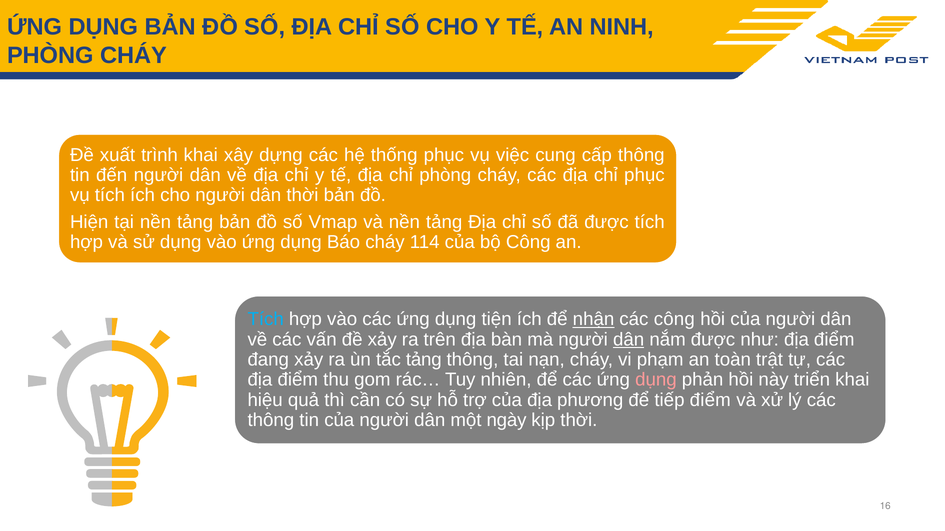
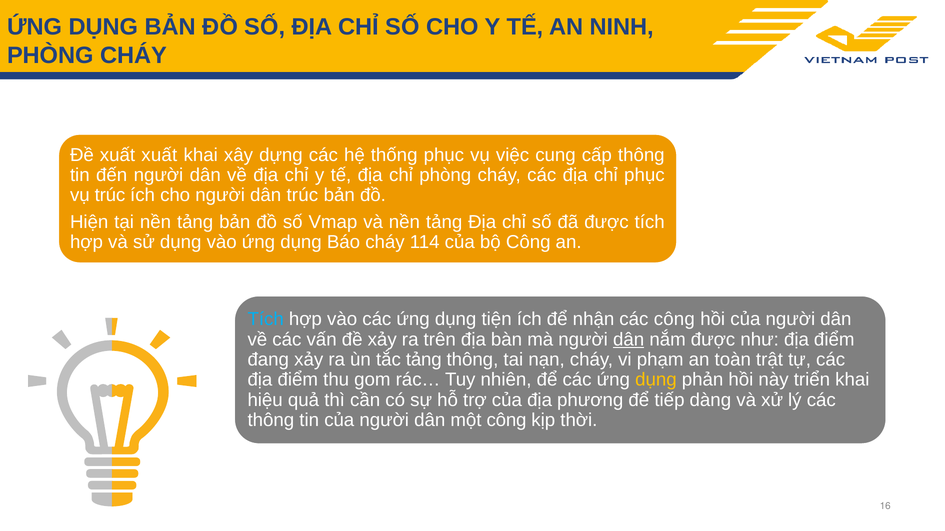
trình at (159, 155): trình -> xuất
tích at (110, 195): tích -> trúc
dân thời: thời -> trúc
nhận underline: present -> none
dụng at (656, 380) colour: pink -> yellow
tiếp điểm: điểm -> dàng
một ngày: ngày -> công
